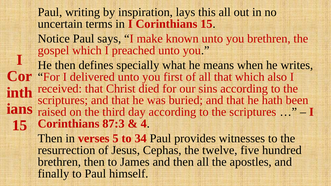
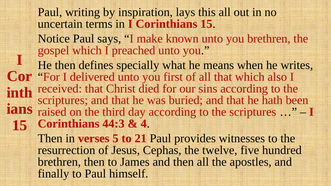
87:3: 87:3 -> 44:3
34: 34 -> 21
